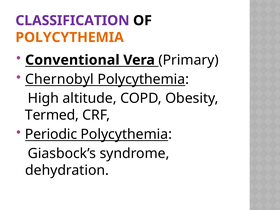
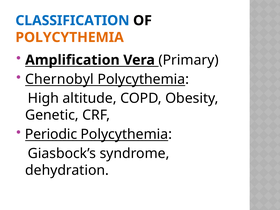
CLASSIFICATION colour: purple -> blue
Conventional: Conventional -> Amplification
Termed: Termed -> Genetic
